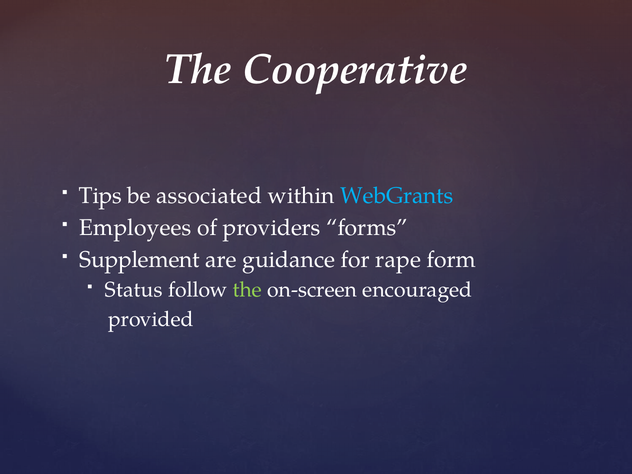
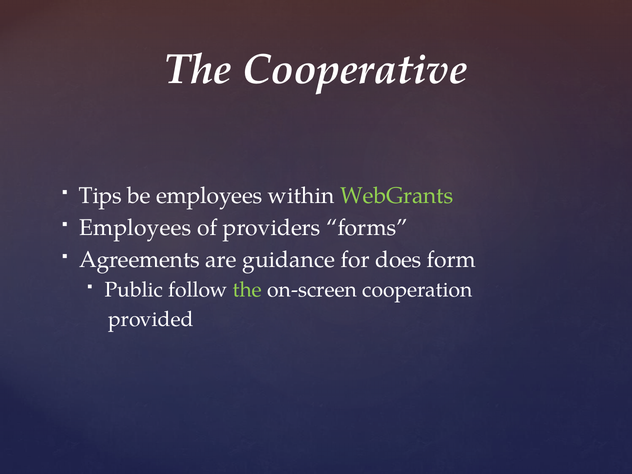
be associated: associated -> employees
WebGrants colour: light blue -> light green
Supplement: Supplement -> Agreements
rape: rape -> does
Status: Status -> Public
encouraged: encouraged -> cooperation
